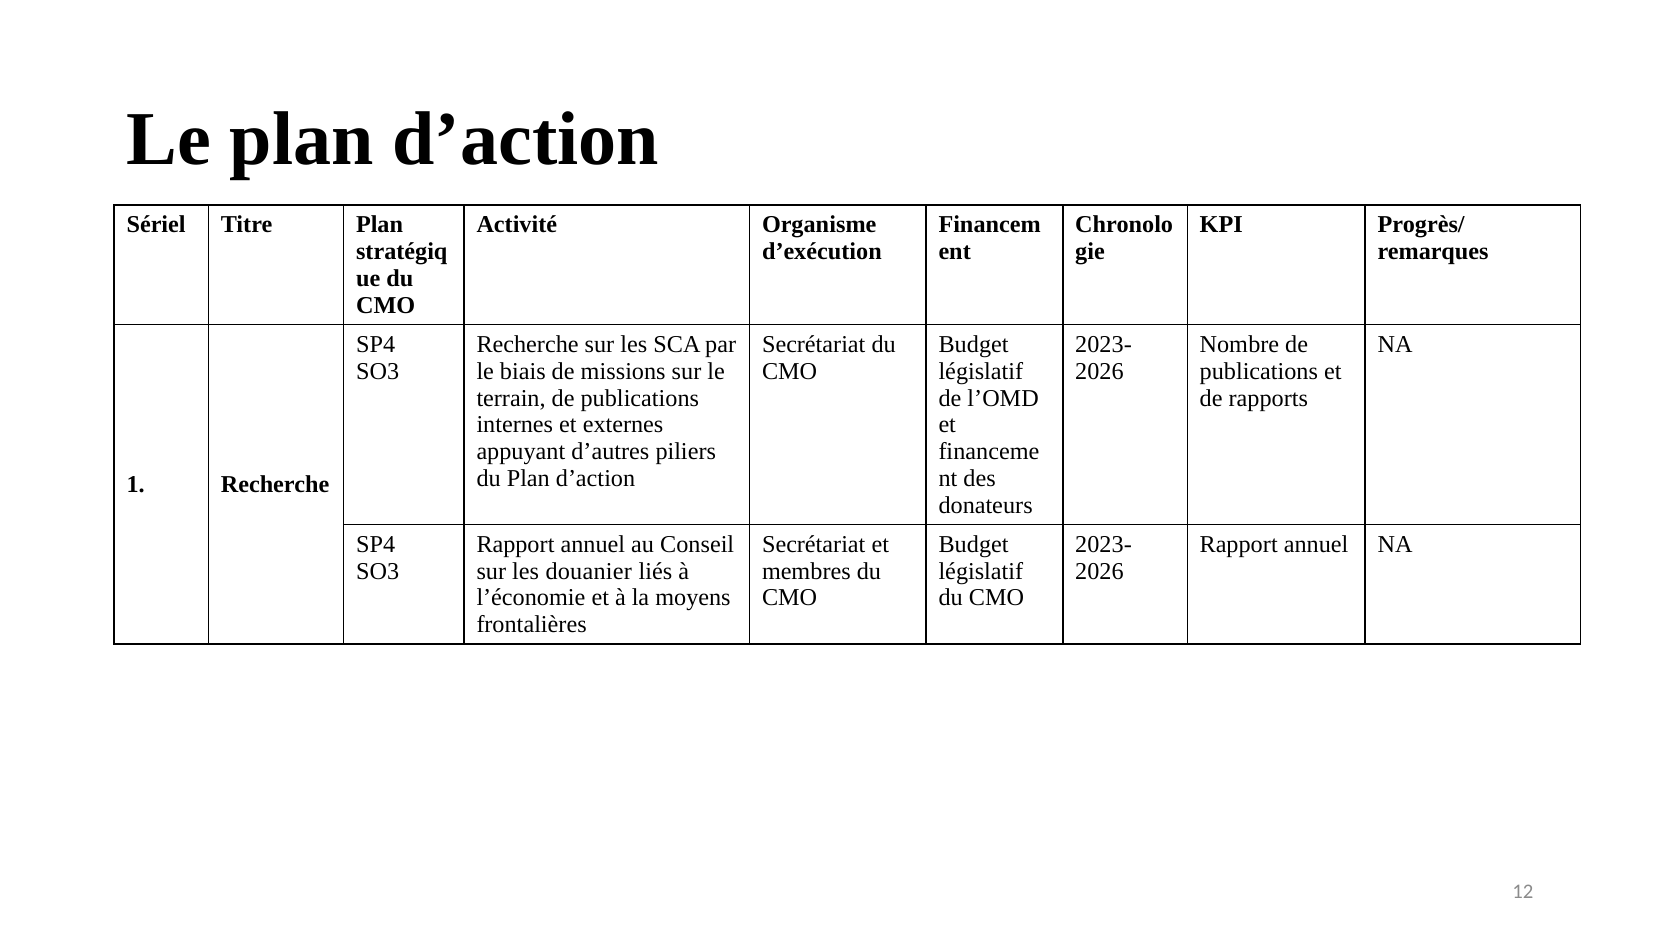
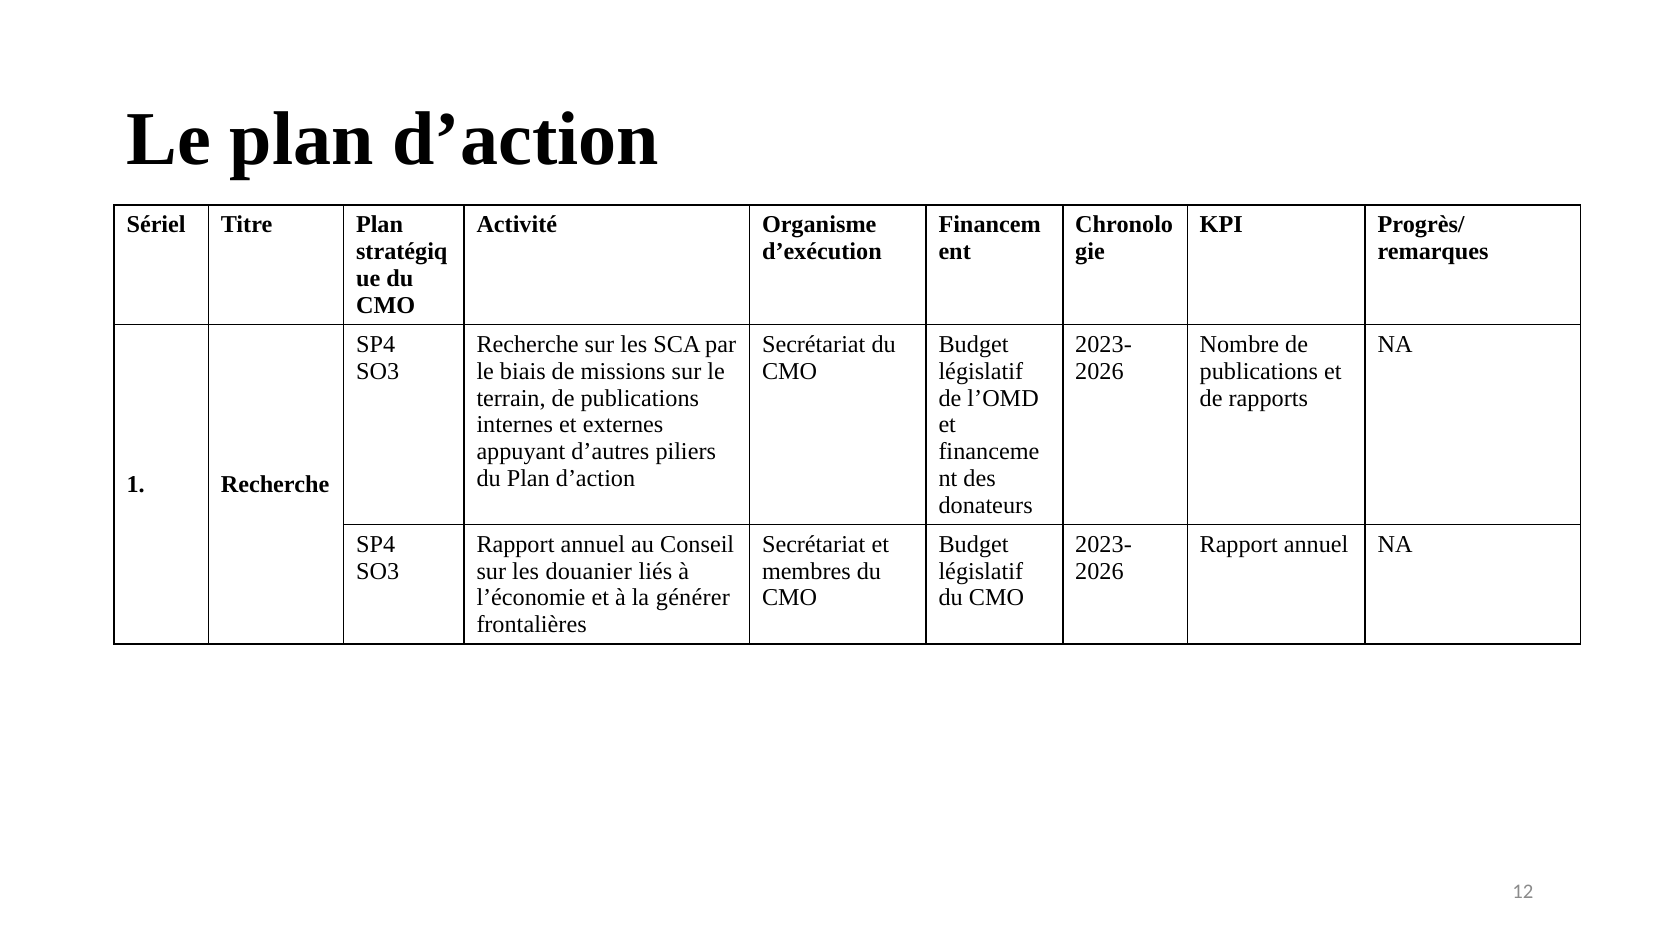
moyens: moyens -> générer
